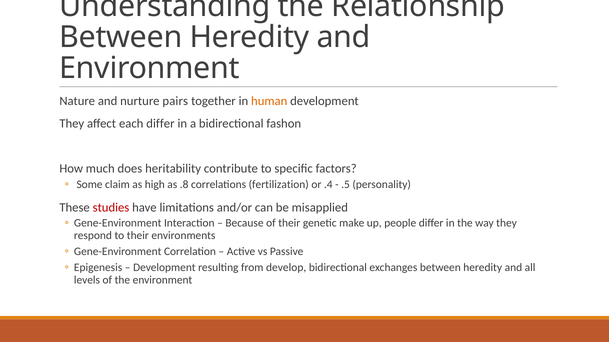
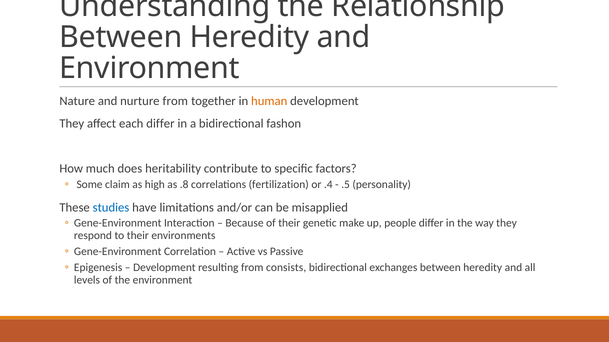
nurture pairs: pairs -> from
studies colour: red -> blue
develop: develop -> consists
